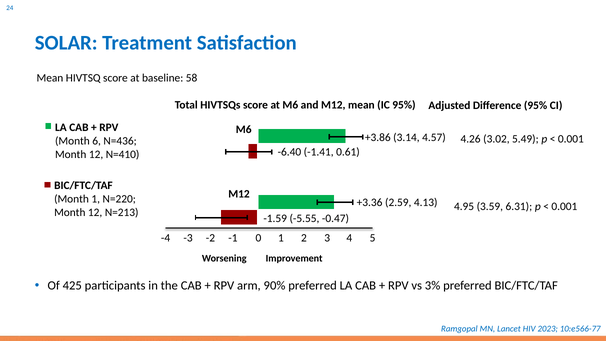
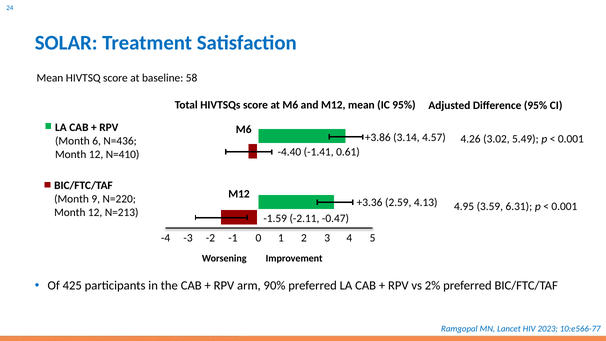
-6.40: -6.40 -> -4.40
Month 1: 1 -> 9
-5.55: -5.55 -> -2.11
3%: 3% -> 2%
